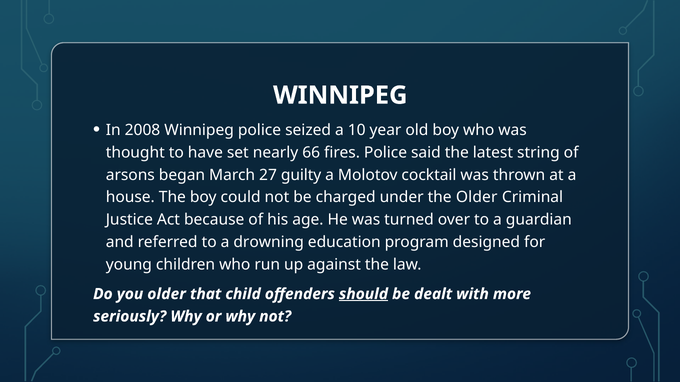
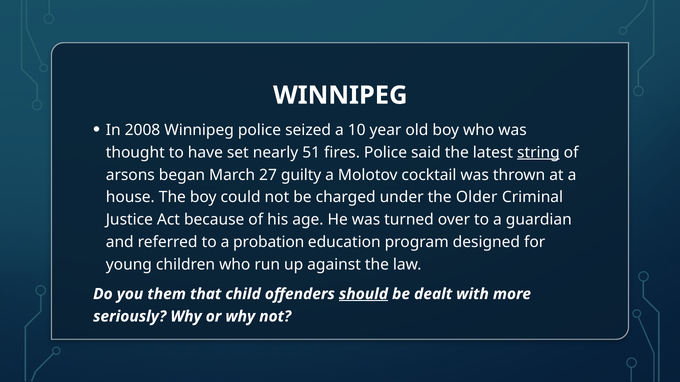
66: 66 -> 51
string underline: none -> present
drowning: drowning -> probation
you older: older -> them
